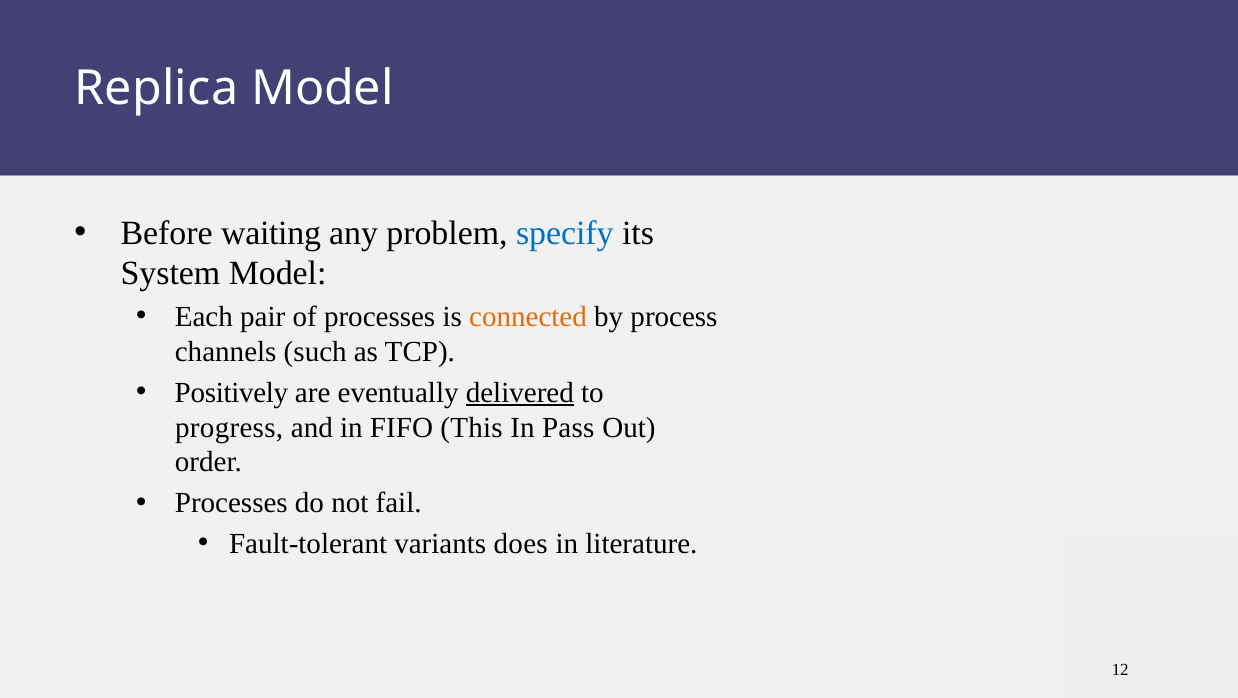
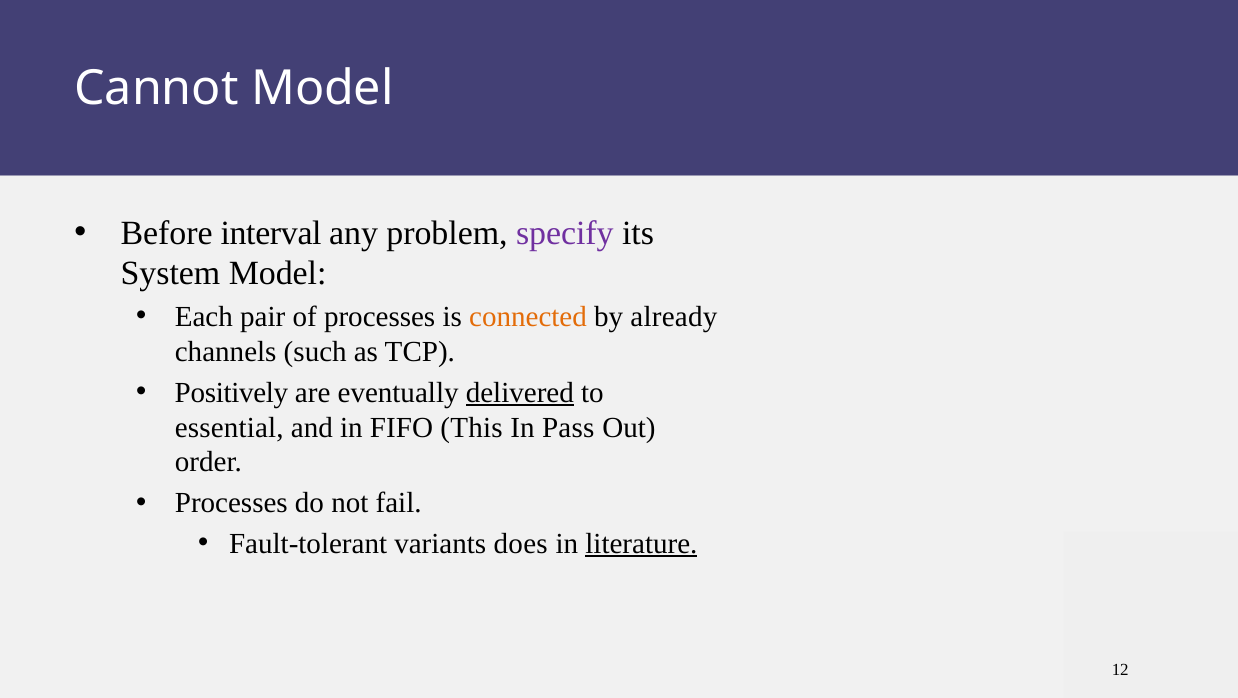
Replica: Replica -> Cannot
waiting: waiting -> interval
specify colour: blue -> purple
process: process -> already
progress: progress -> essential
literature underline: none -> present
